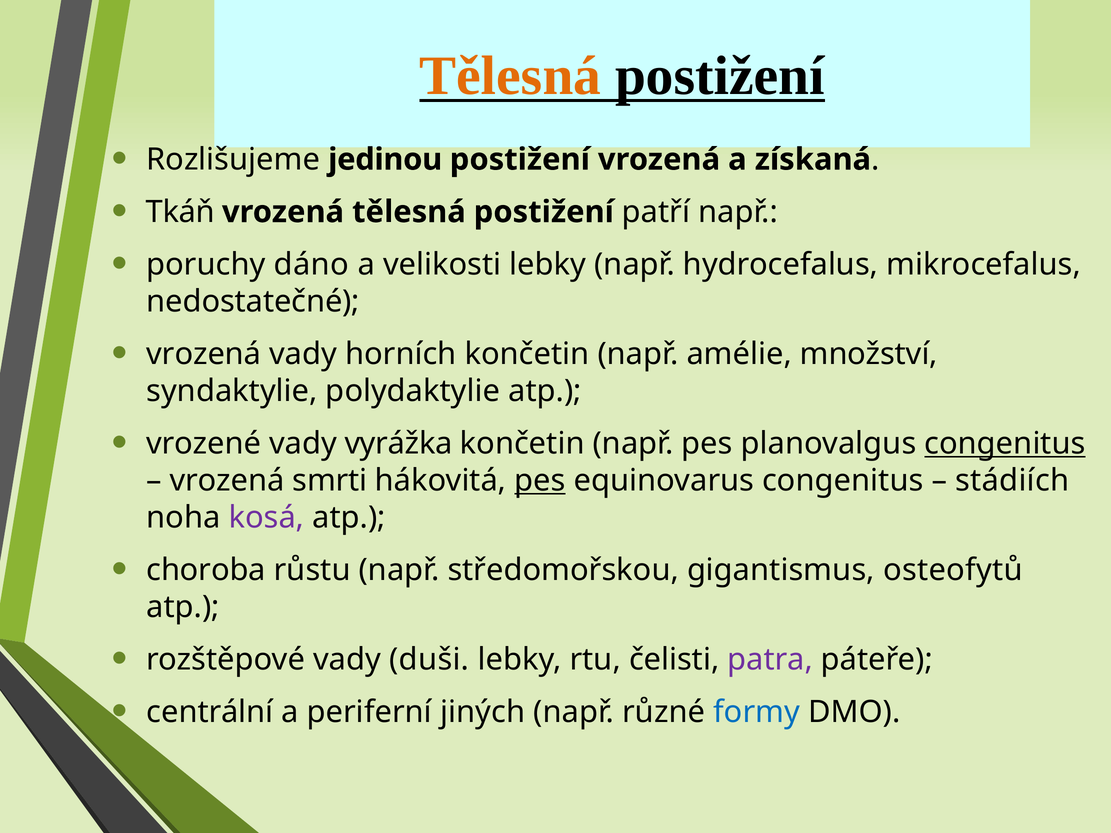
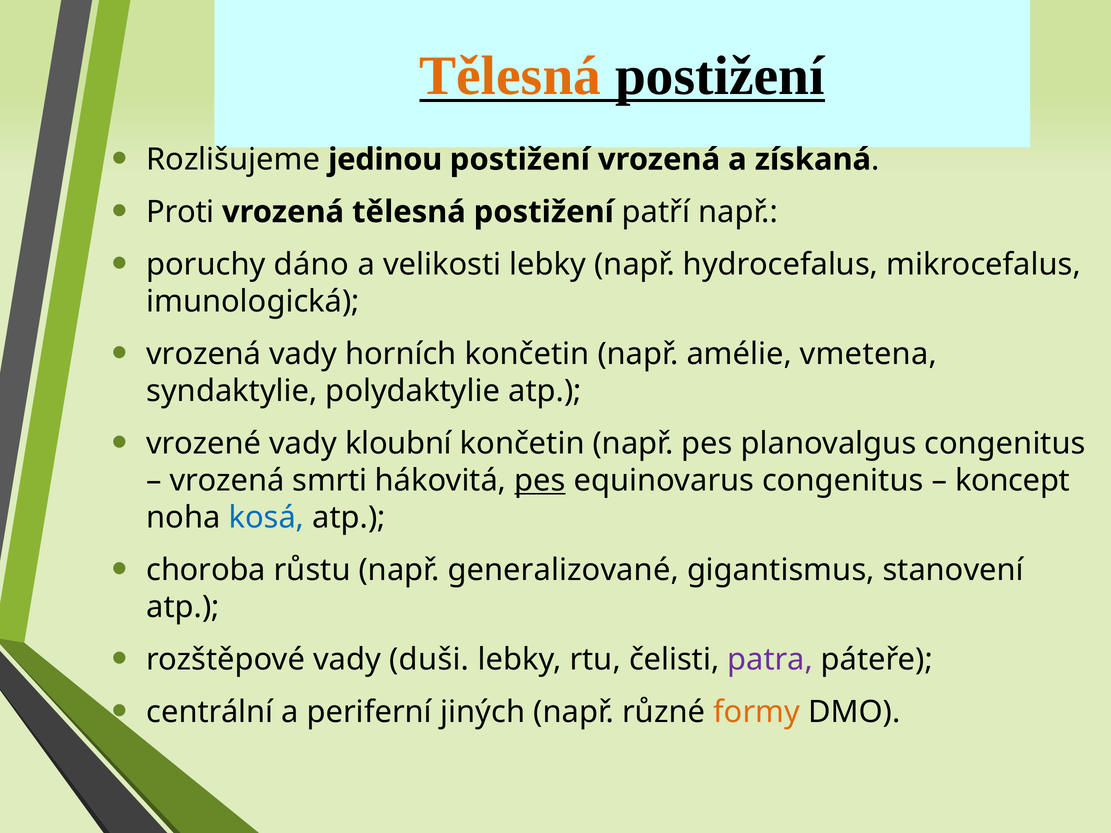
Tkáň: Tkáň -> Proti
nedostatečné: nedostatečné -> imunologická
množství: množství -> vmetena
vyrážka: vyrážka -> kloubní
congenitus at (1005, 444) underline: present -> none
stádiích: stádiích -> koncept
kosá colour: purple -> blue
středomořskou: středomořskou -> generalizované
osteofytů: osteofytů -> stanovení
formy colour: blue -> orange
